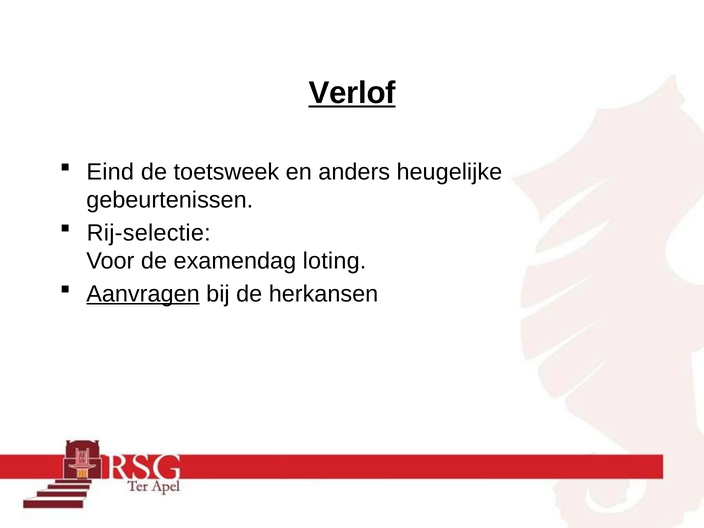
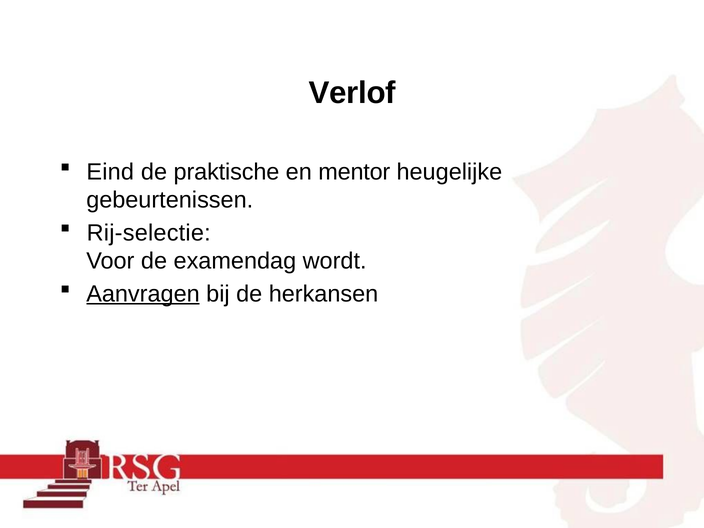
Verlof underline: present -> none
toetsweek: toetsweek -> praktische
anders: anders -> mentor
loting: loting -> wordt
